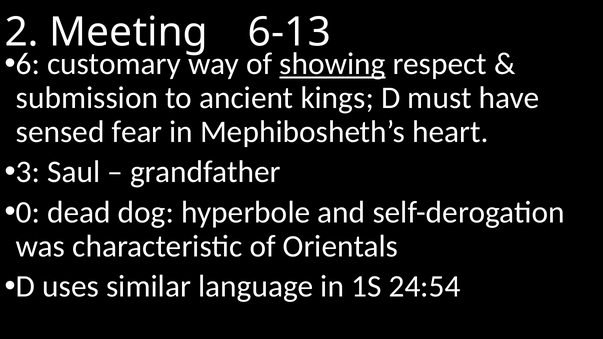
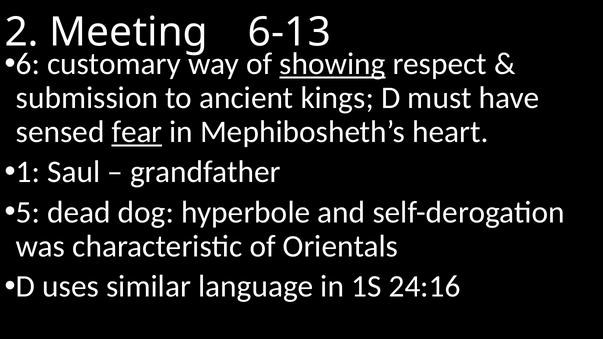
fear underline: none -> present
3: 3 -> 1
0: 0 -> 5
24:54: 24:54 -> 24:16
